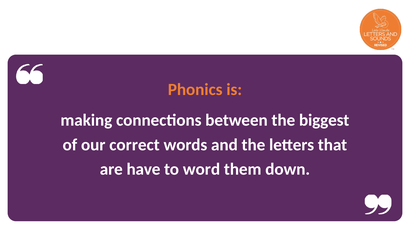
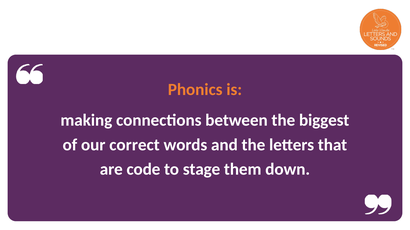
have: have -> code
word: word -> stage
